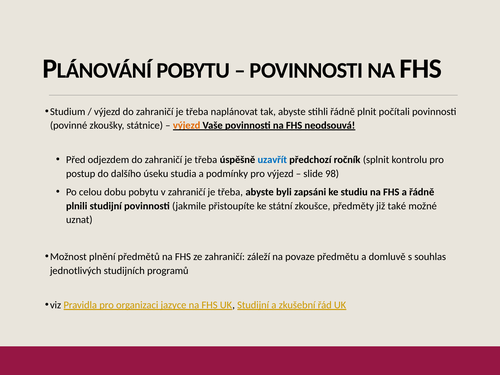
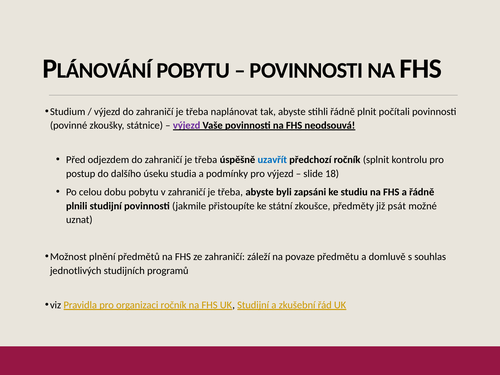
výjezd at (187, 125) colour: orange -> purple
98: 98 -> 18
také: také -> psát
organizaci jazyce: jazyce -> ročník
